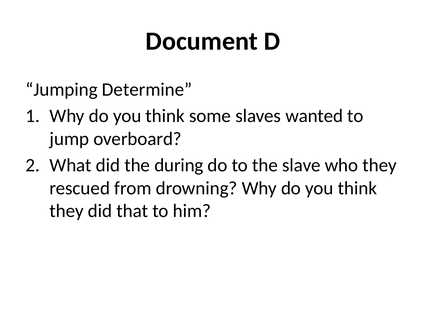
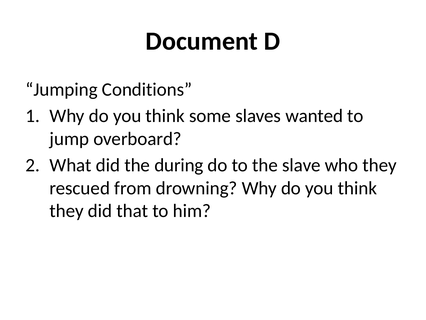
Determine: Determine -> Conditions
